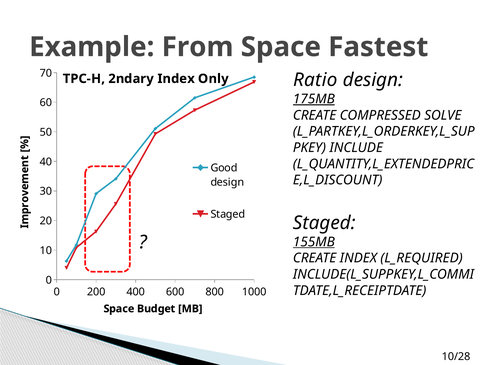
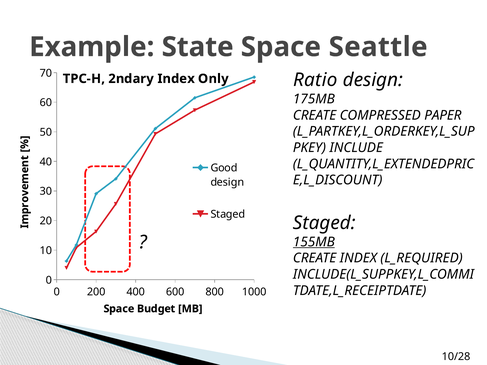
From: From -> State
Fastest: Fastest -> Seattle
175MB underline: present -> none
SOLVE: SOLVE -> PAPER
